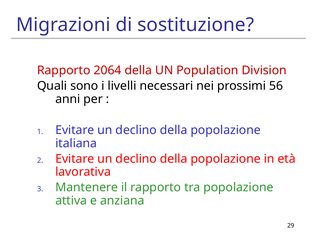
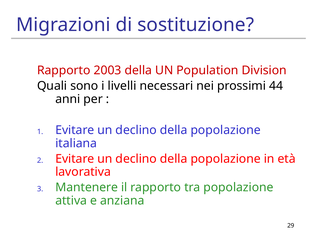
2064: 2064 -> 2003
56: 56 -> 44
